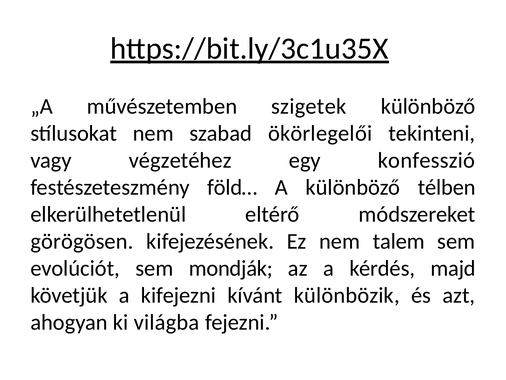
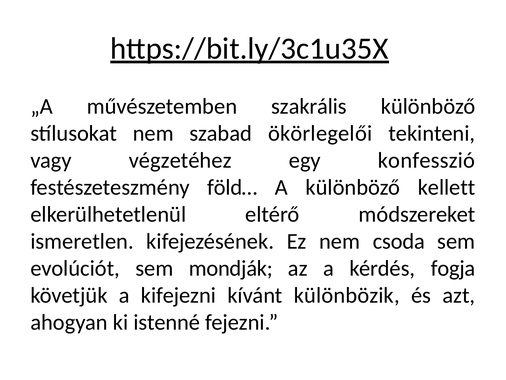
szigetek: szigetek -> szakrális
télben: télben -> kellett
görögösen: görögösen -> ismeretlen
talem: talem -> csoda
majd: majd -> fogja
világba: világba -> istenné
